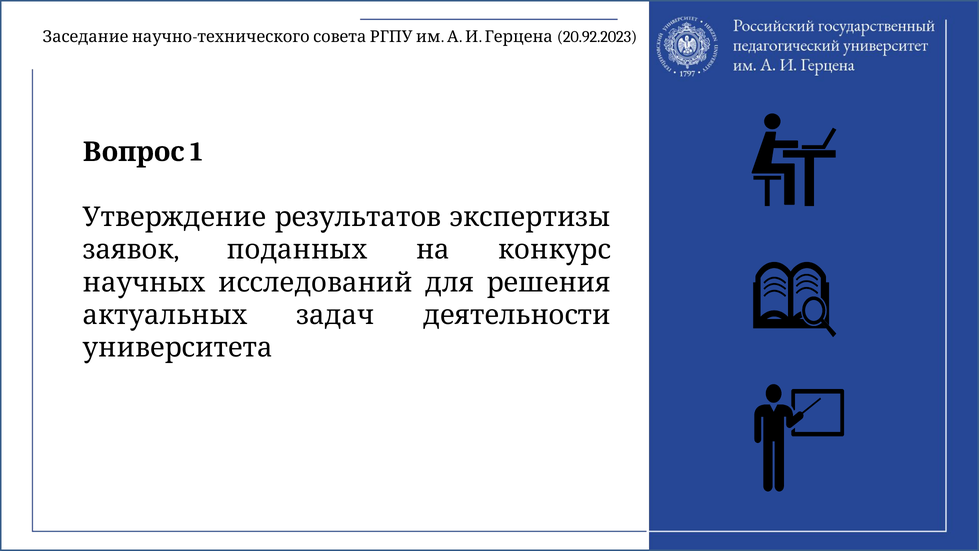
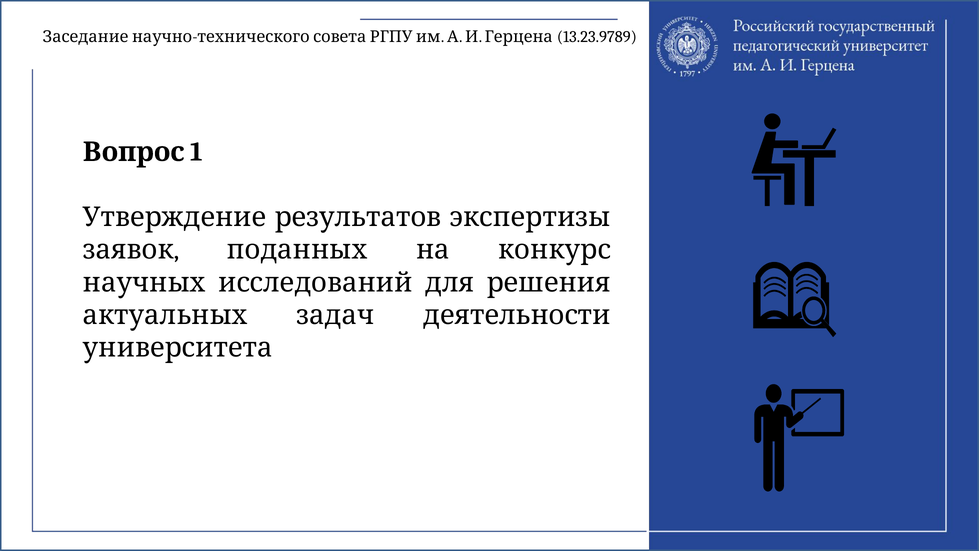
20.92.2023: 20.92.2023 -> 13.23.9789
